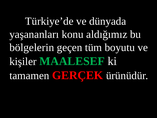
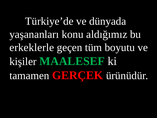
bölgelerin: bölgelerin -> erkeklerle
